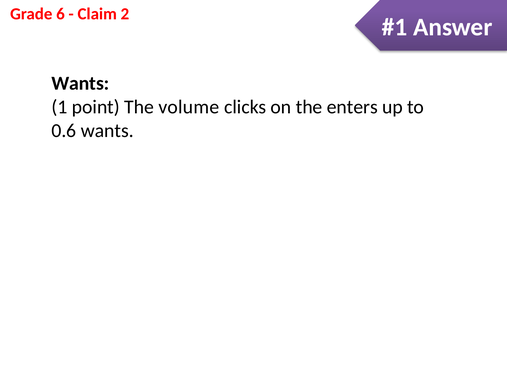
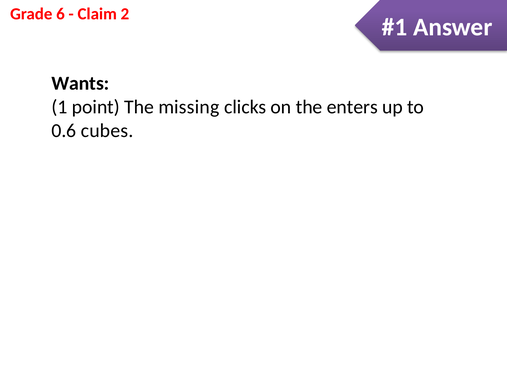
volume: volume -> missing
0.6 wants: wants -> cubes
